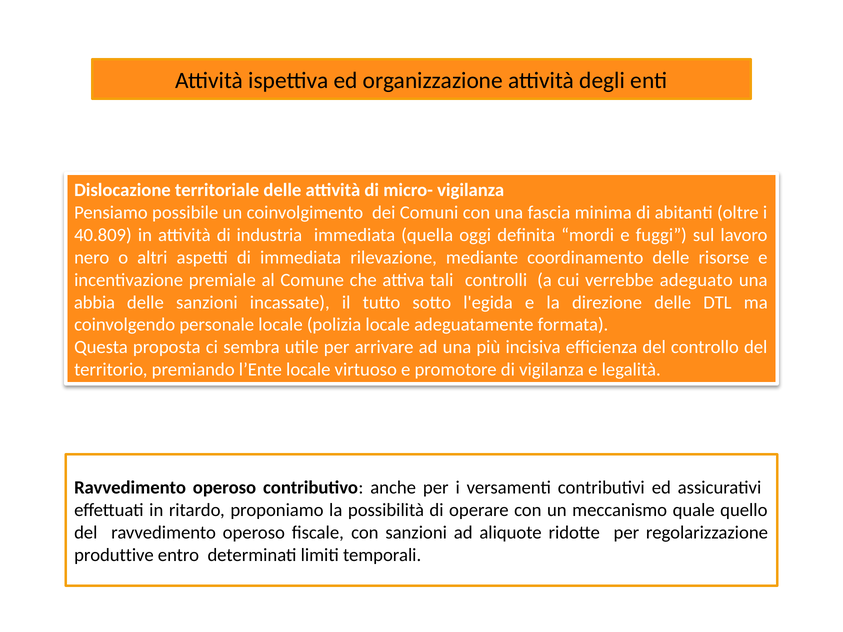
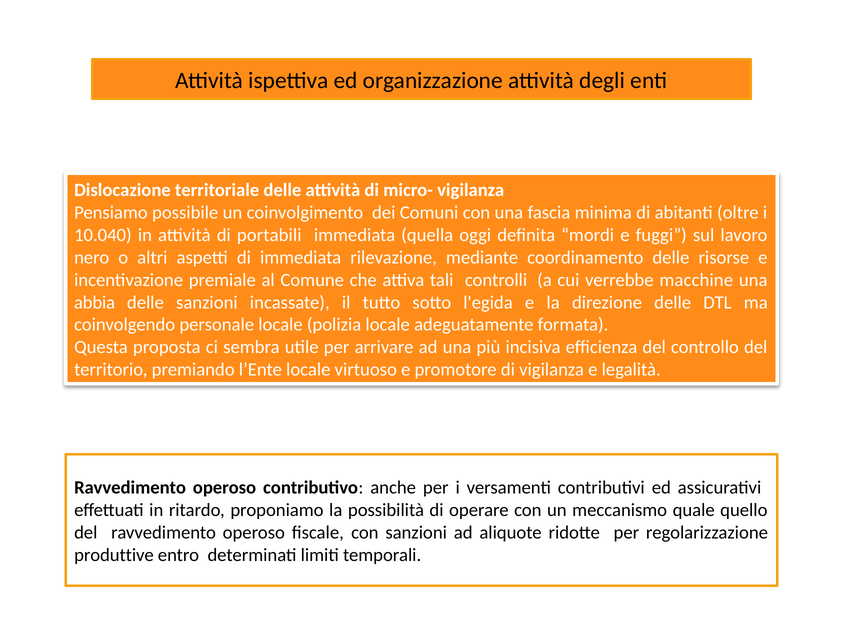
40.809: 40.809 -> 10.040
industria: industria -> portabili
adeguato: adeguato -> macchine
